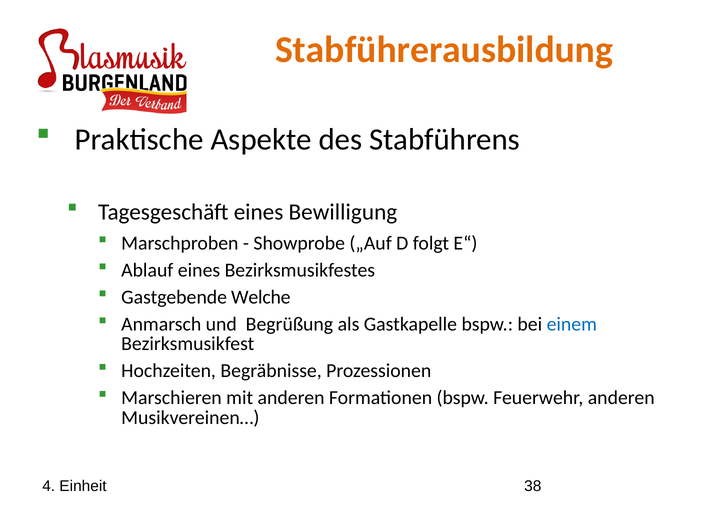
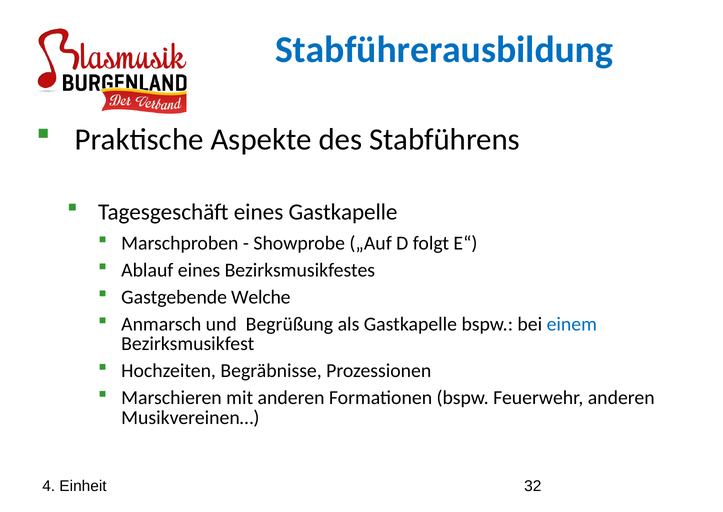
Stabführerausbildung colour: orange -> blue
eines Bewilligung: Bewilligung -> Gastkapelle
38: 38 -> 32
